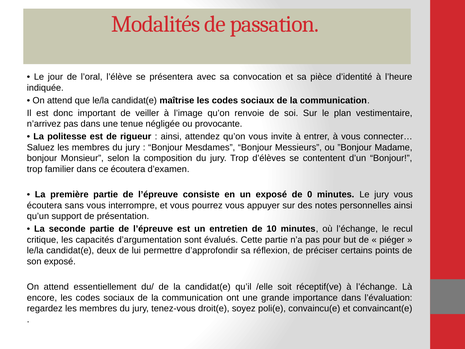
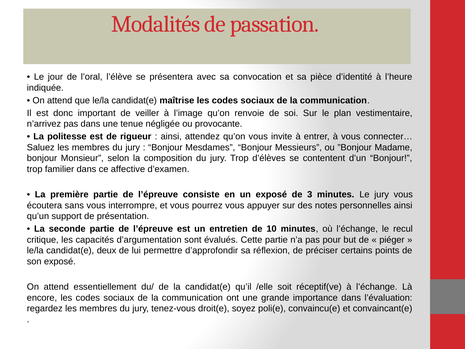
ce écoutera: écoutera -> affective
0: 0 -> 3
